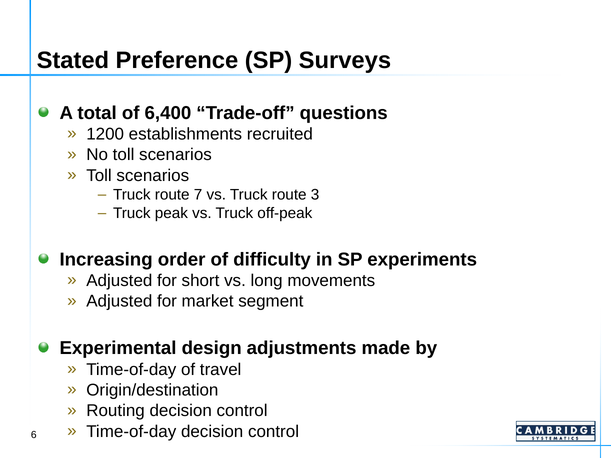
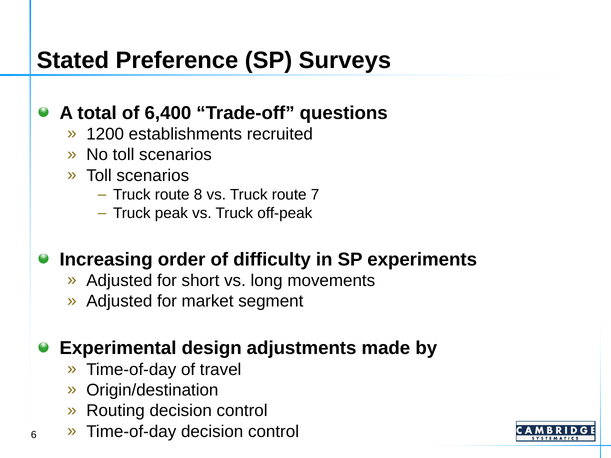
7: 7 -> 8
3: 3 -> 7
